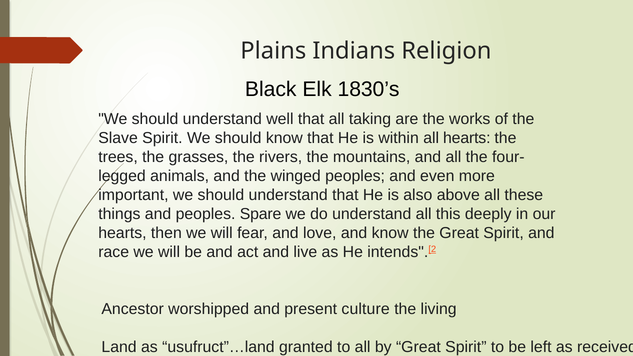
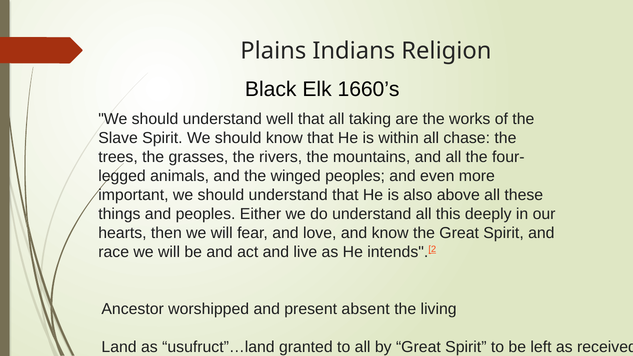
1830’s: 1830’s -> 1660’s
all hearts: hearts -> chase
Spare: Spare -> Either
culture: culture -> absent
